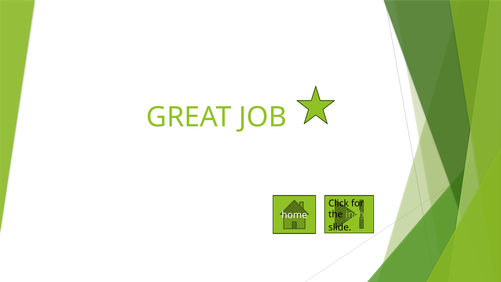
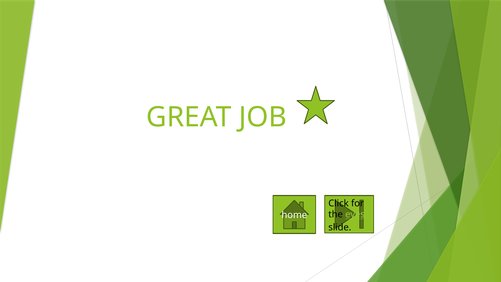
inch: inch -> eyes
